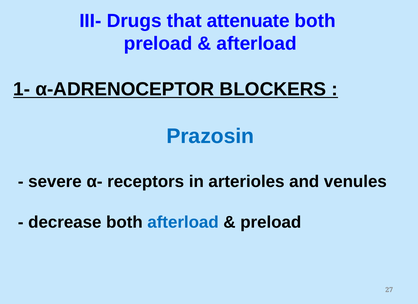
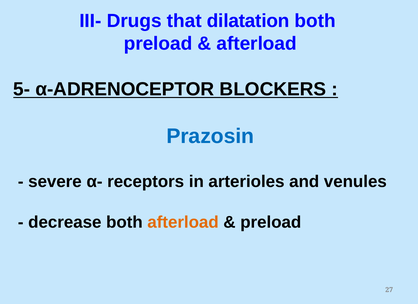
attenuate: attenuate -> dilatation
1-: 1- -> 5-
afterload at (183, 222) colour: blue -> orange
